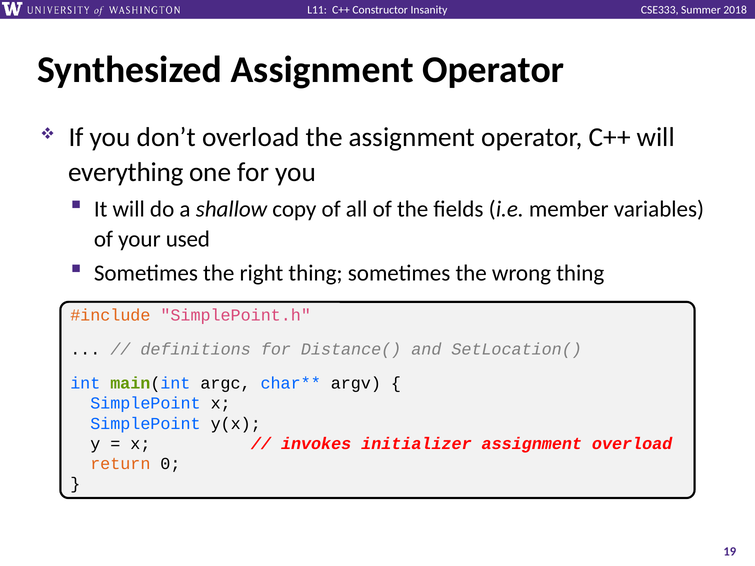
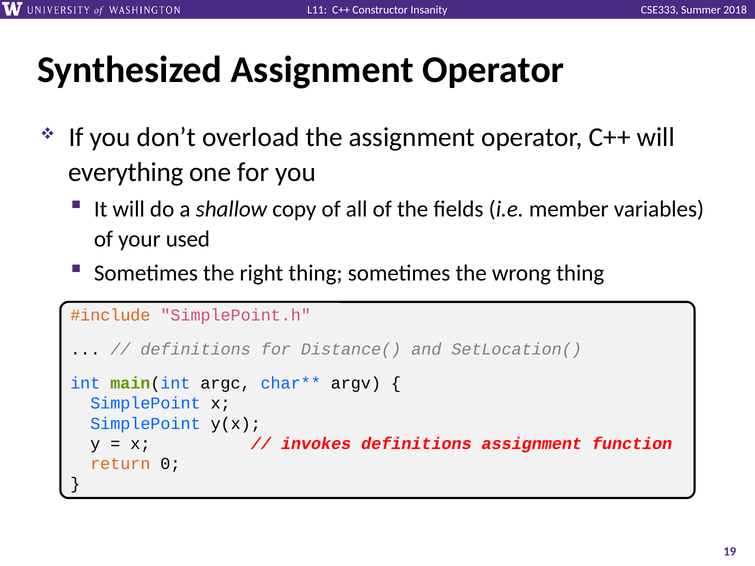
invokes initializer: initializer -> definitions
assignment overload: overload -> function
